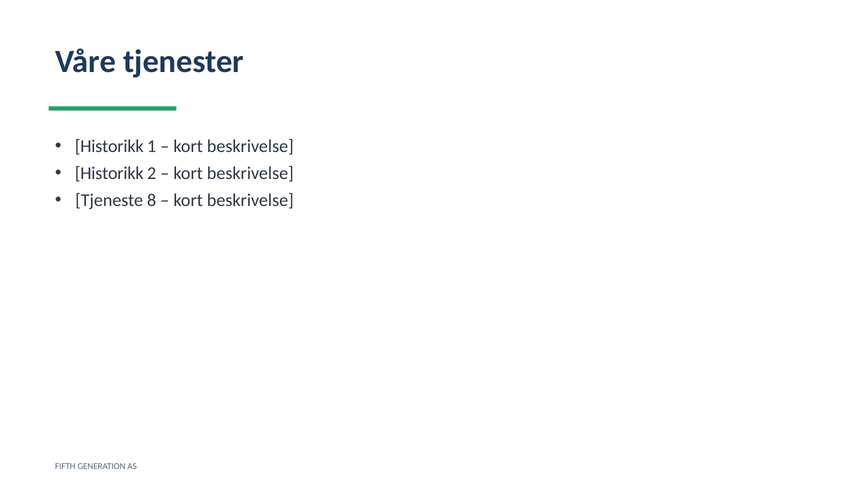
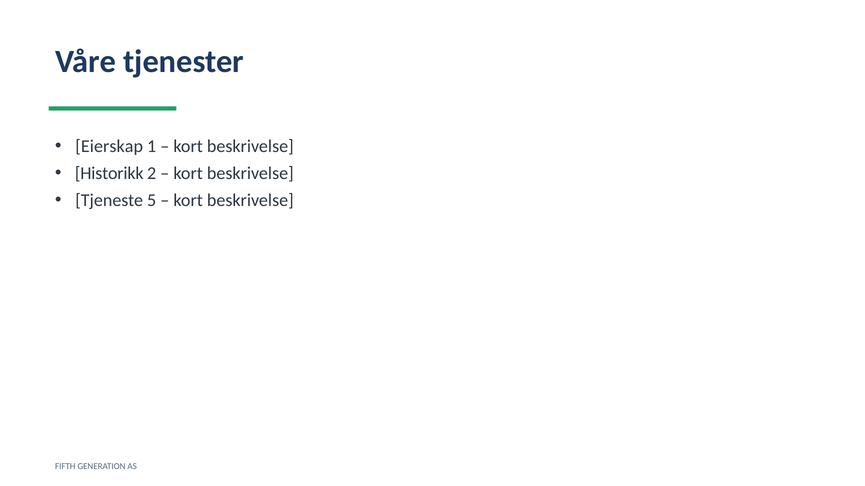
Historikk at (109, 147): Historikk -> Eierskap
8: 8 -> 5
